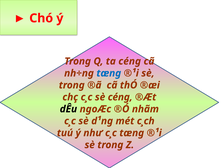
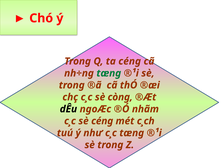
tæng at (109, 73) colour: blue -> green
sè céng: céng -> còng
sè d¹ng: d¹ng -> céng
